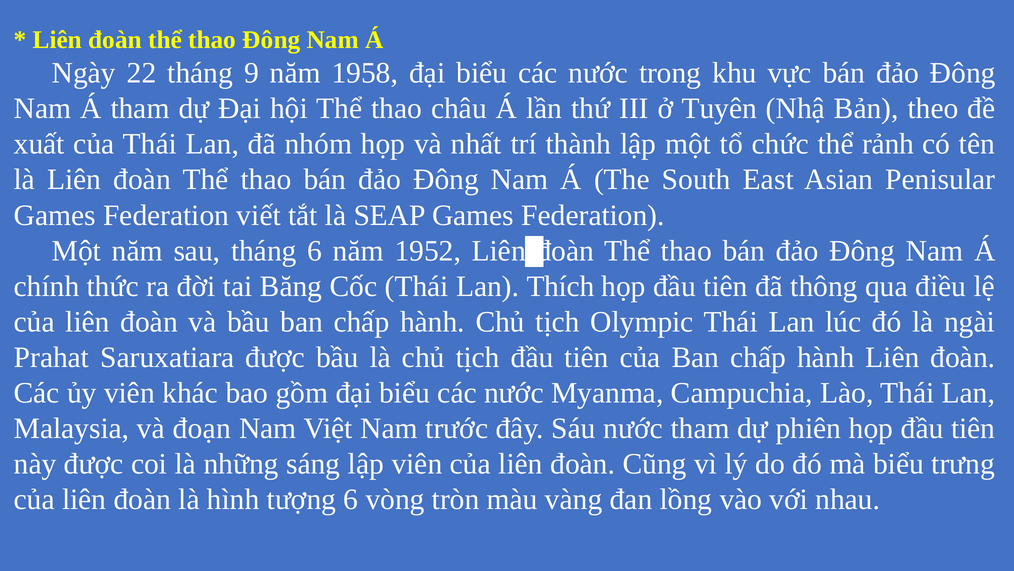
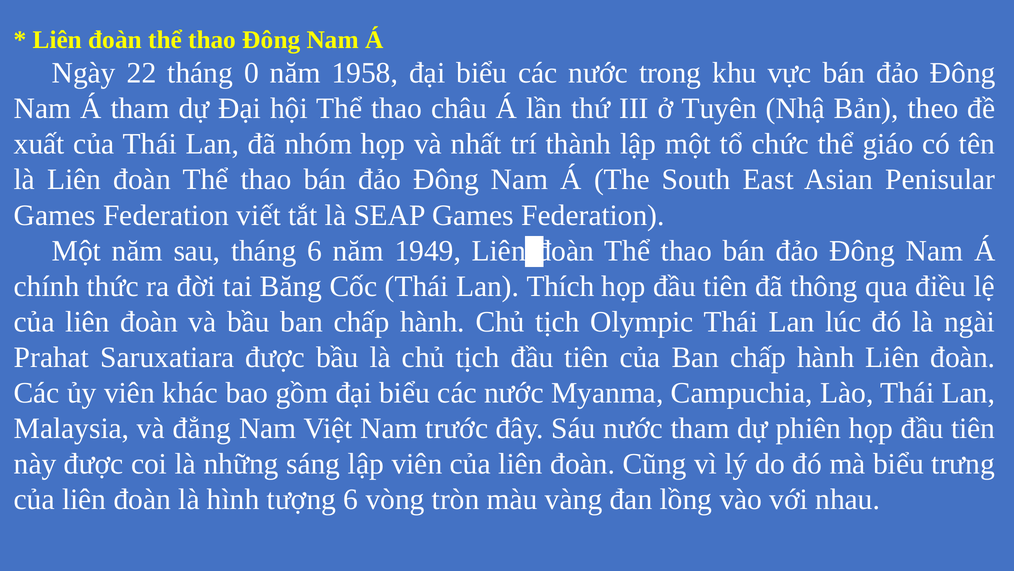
9: 9 -> 0
rảnh: rảnh -> giáo
1952: 1952 -> 1949
đoạn: đoạn -> đẳng
